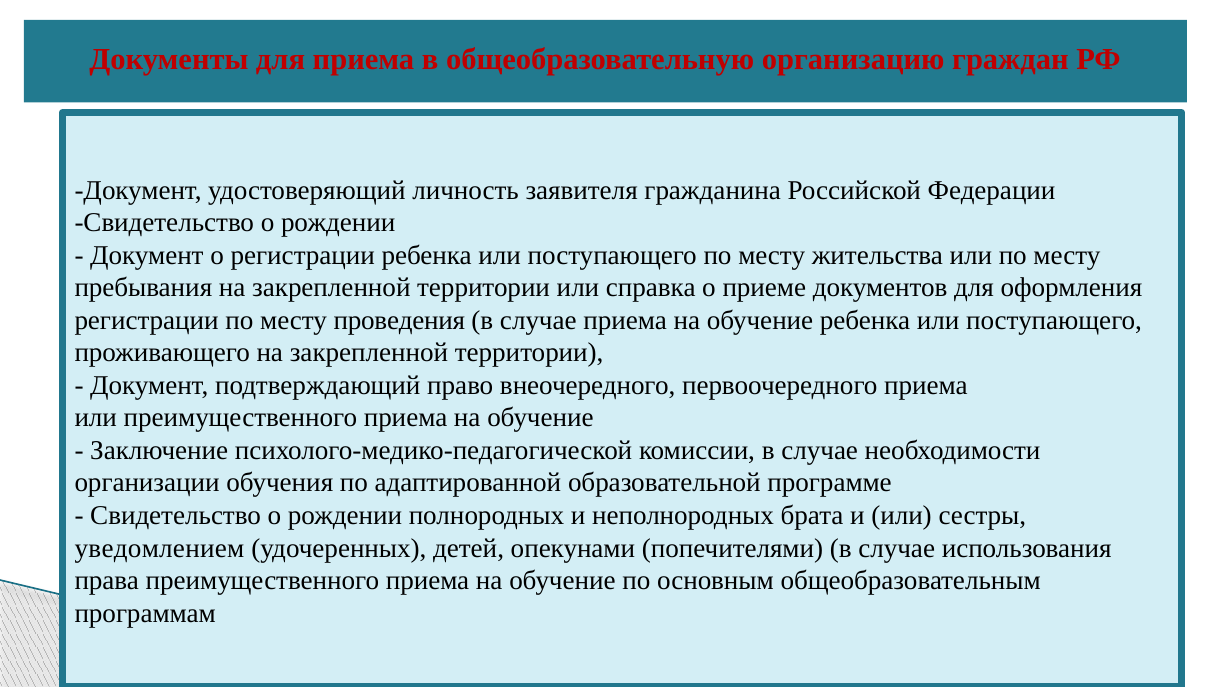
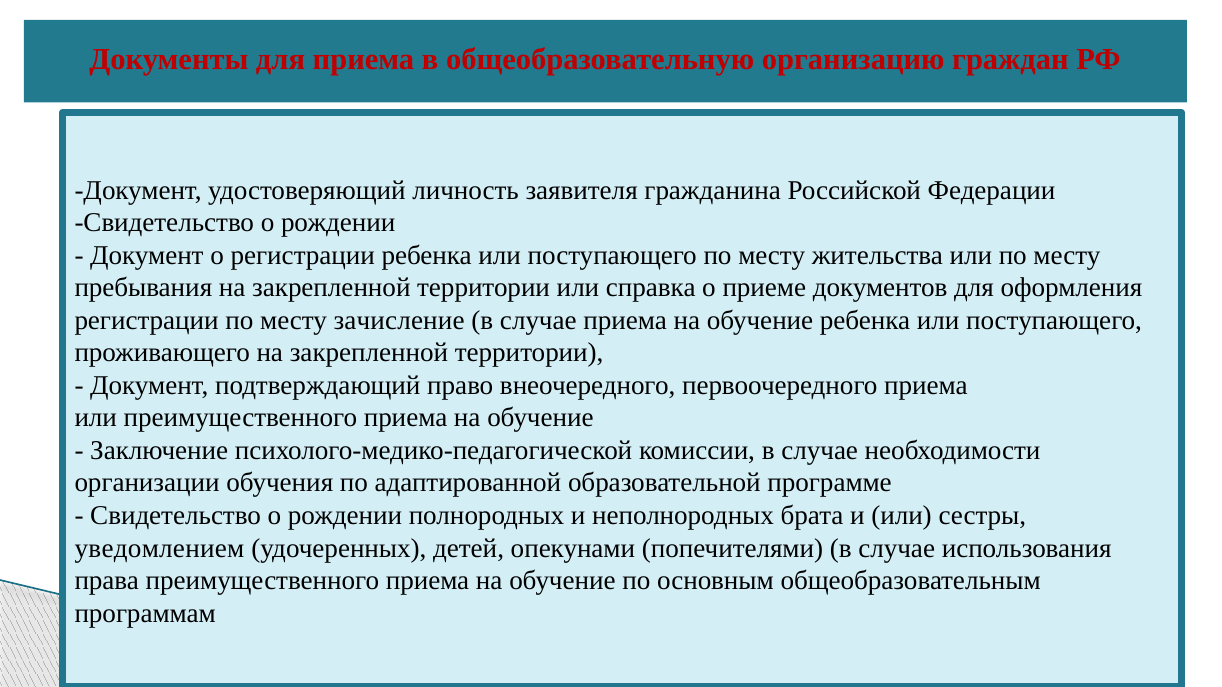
проведения: проведения -> зачисление
